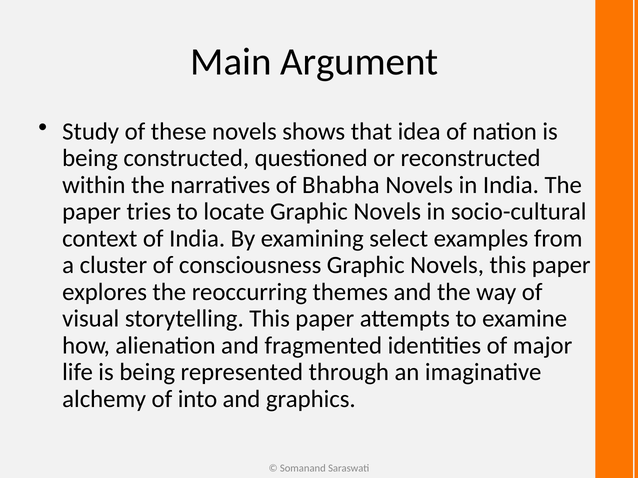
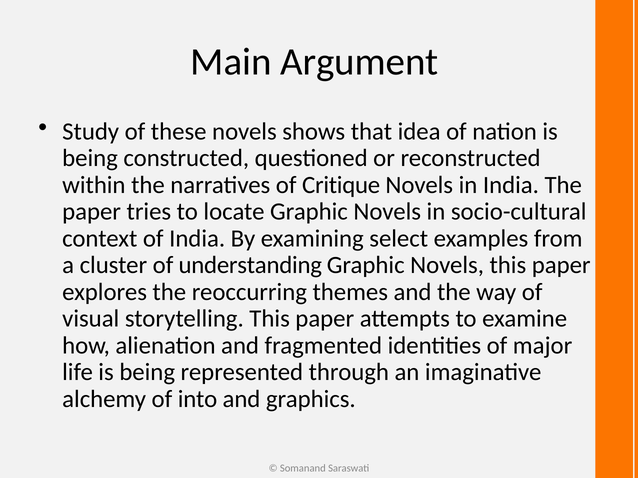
Bhabha: Bhabha -> Critique
consciousness: consciousness -> understanding
